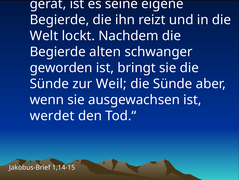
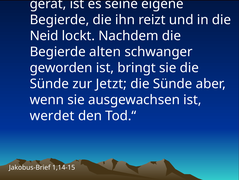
Welt: Welt -> Neid
Weil: Weil -> Jetzt
